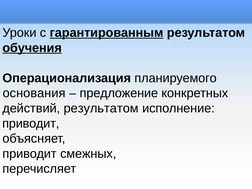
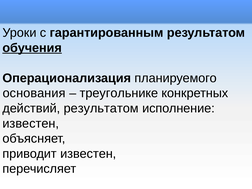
гарантированным underline: present -> none
предложение: предложение -> треугольнике
приводит at (31, 123): приводит -> известен
приводит смежных: смежных -> известен
